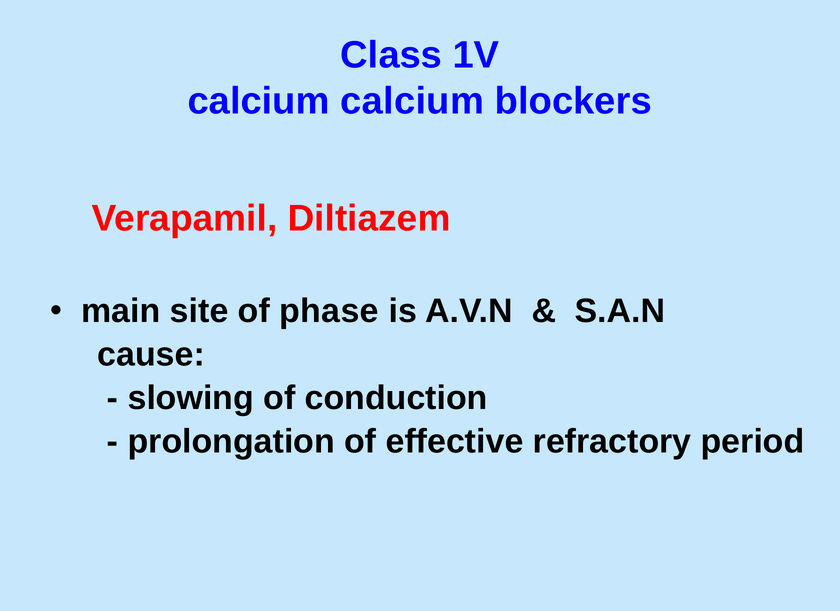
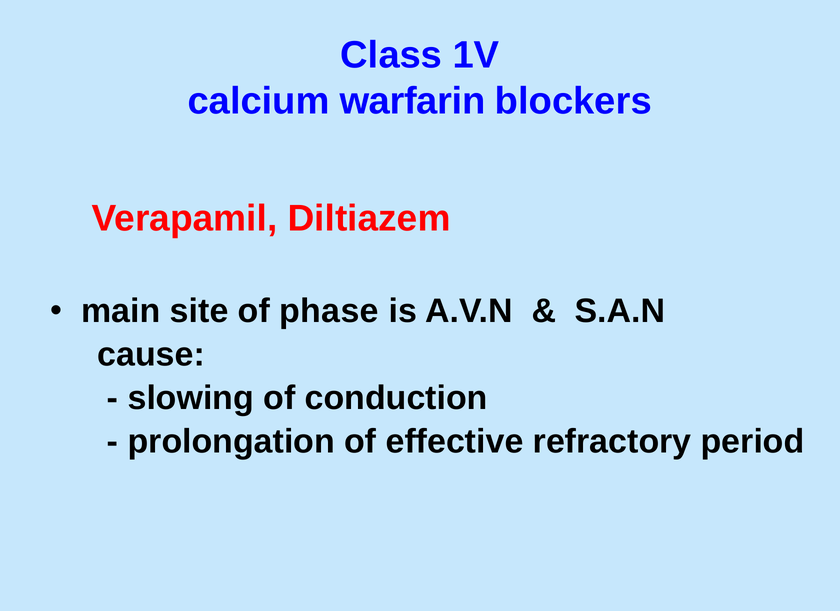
calcium calcium: calcium -> warfarin
